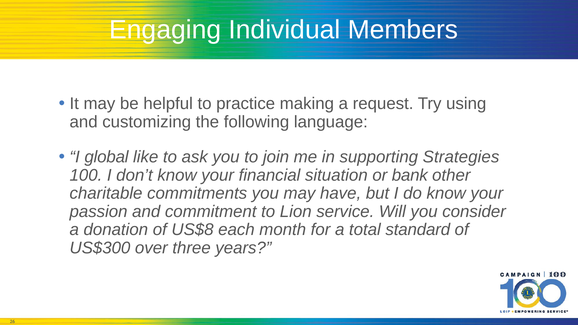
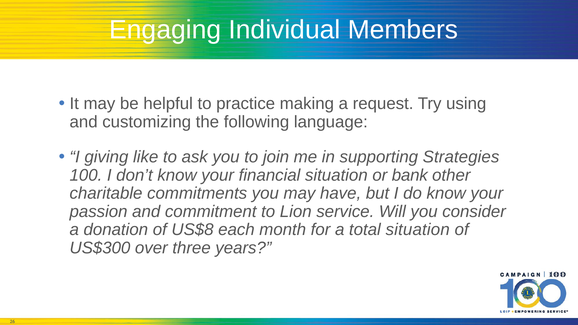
global: global -> giving
total standard: standard -> situation
